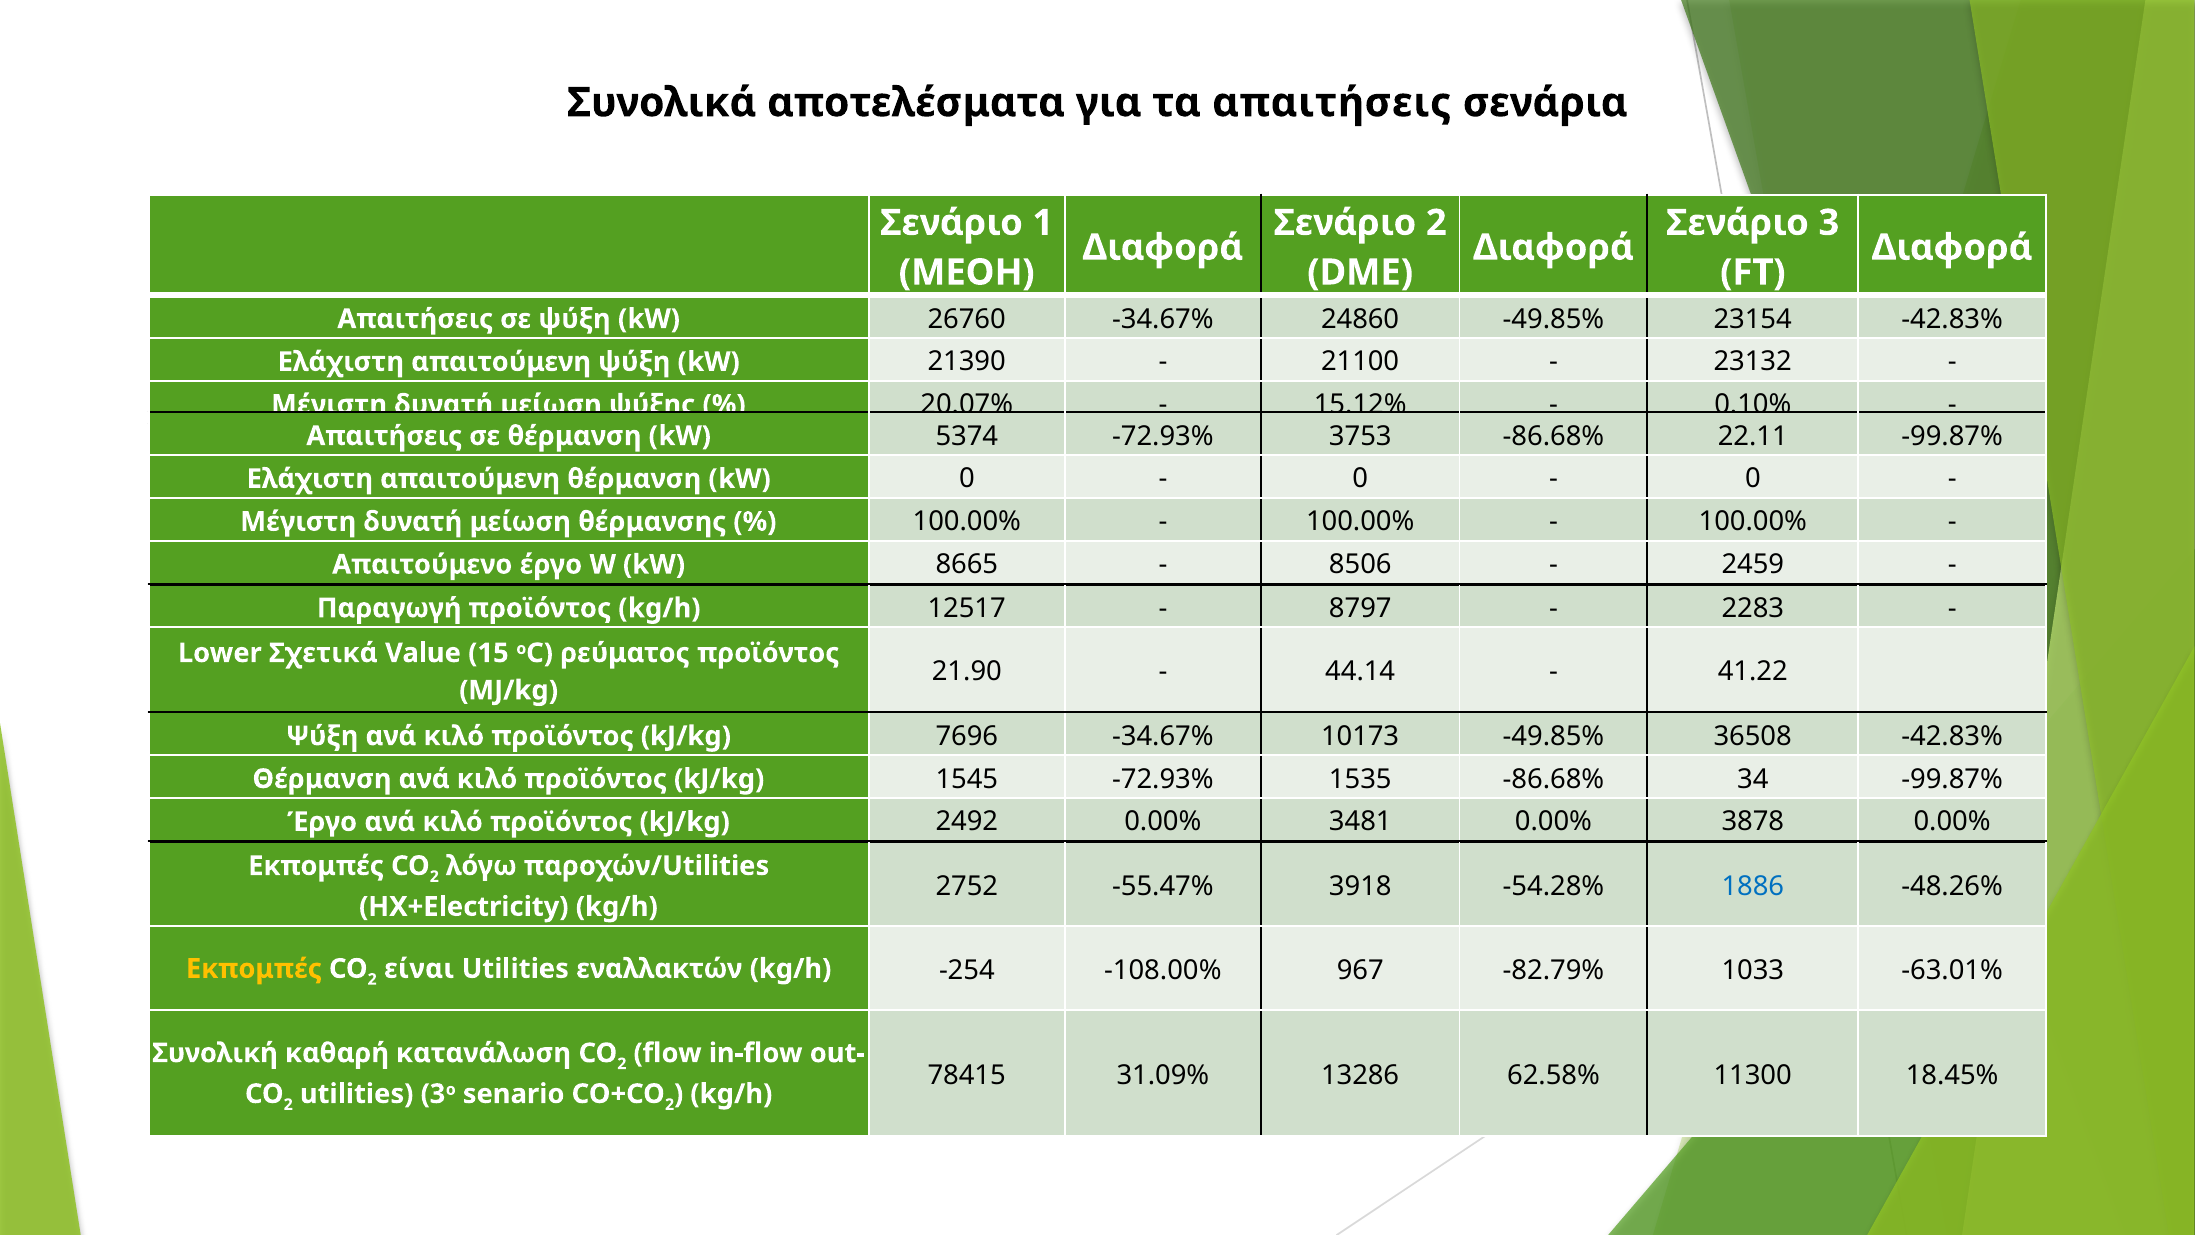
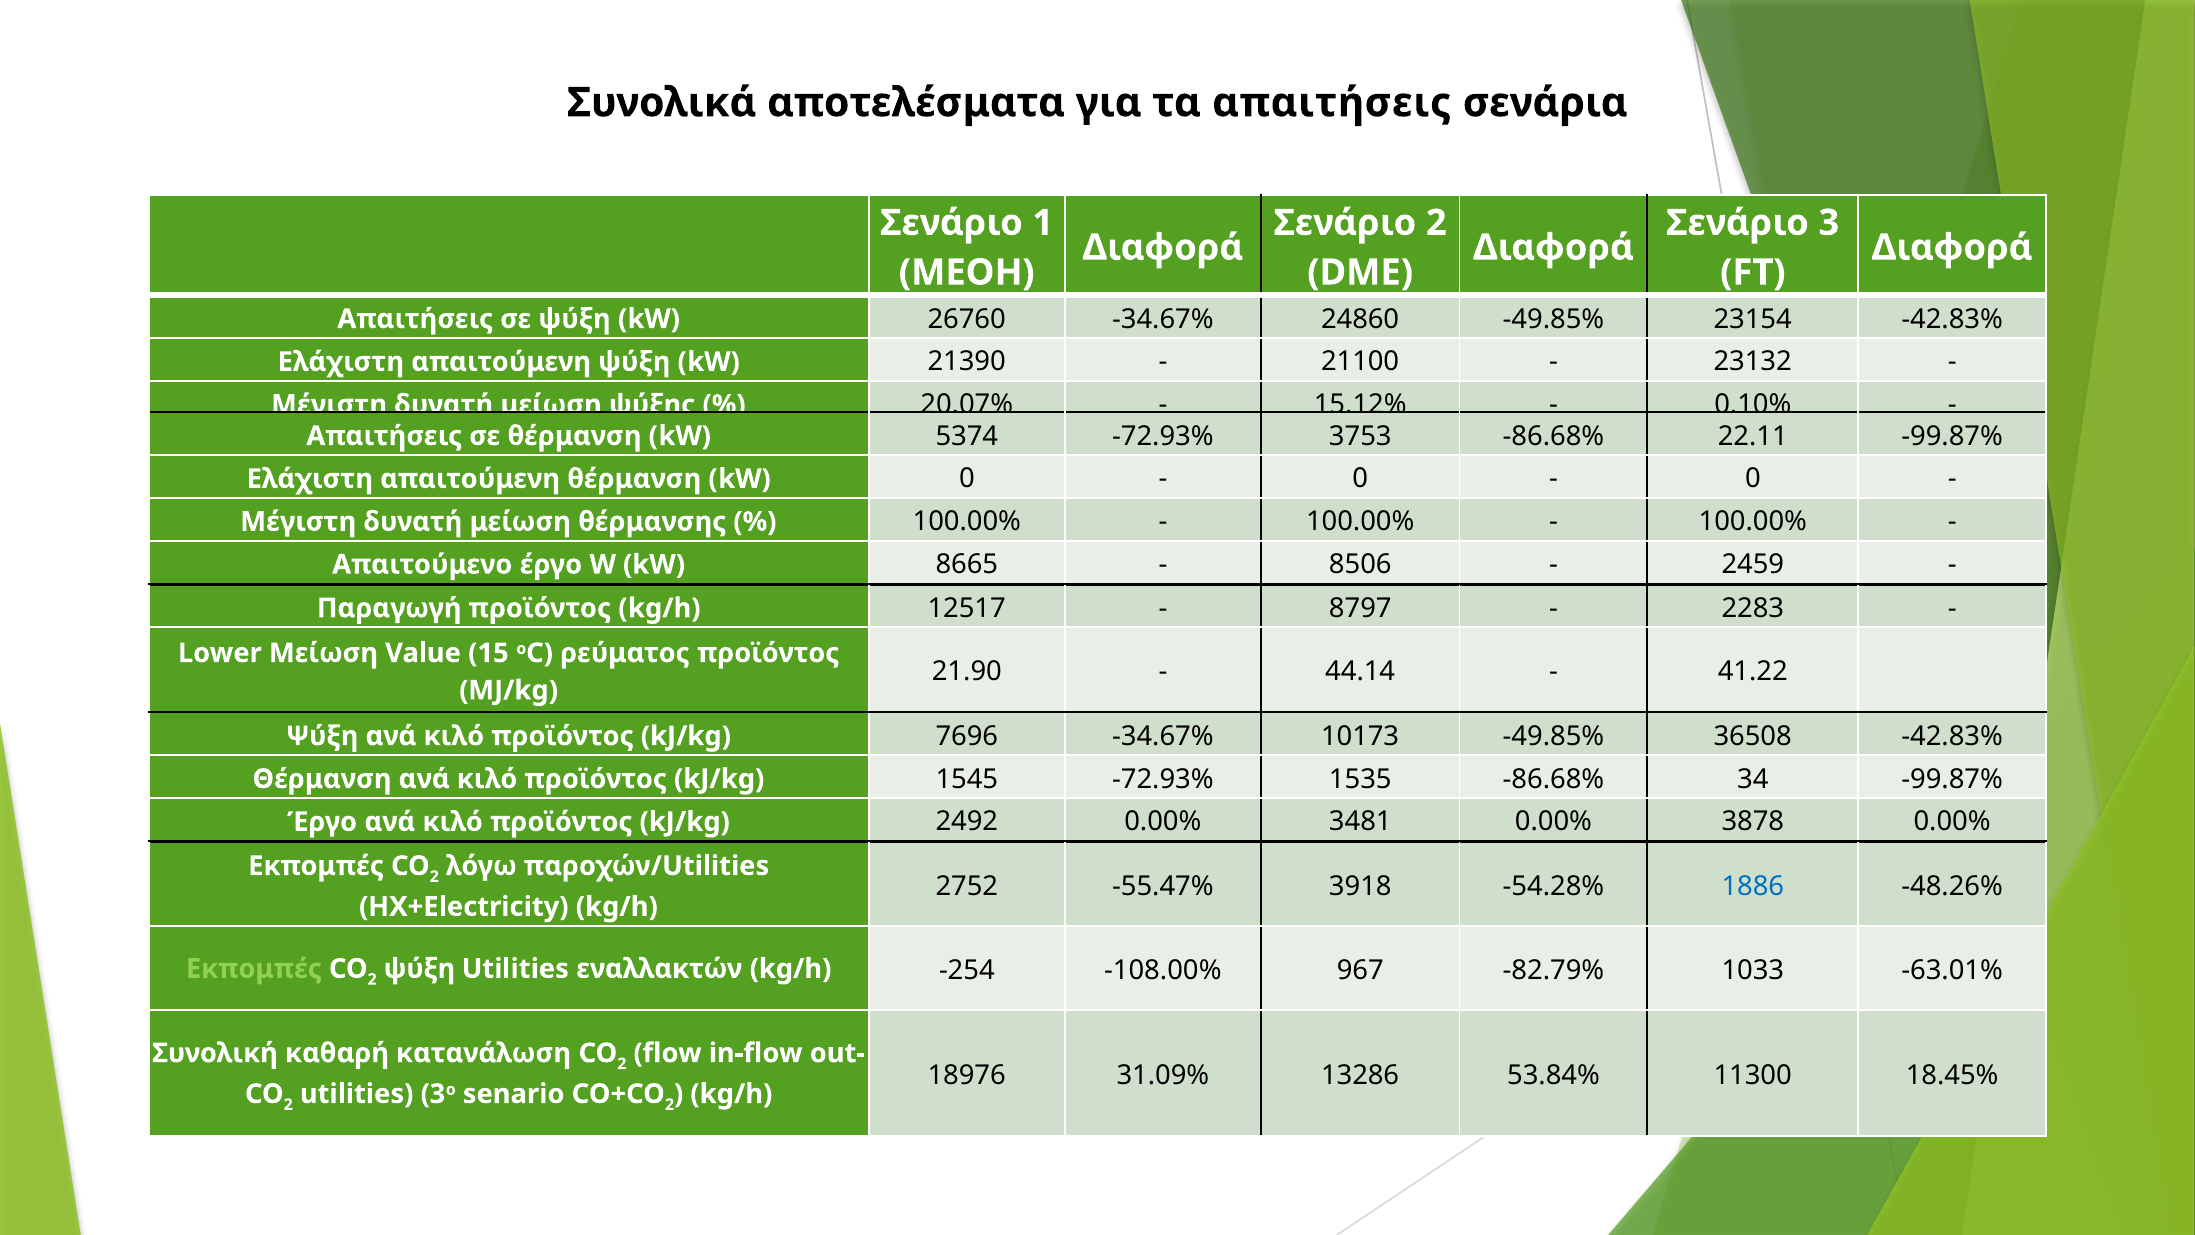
Lower Σχετικά: Σχετικά -> Μείωση
Εκπομπές at (254, 969) colour: yellow -> light green
2 είναι: είναι -> ψύξη
78415: 78415 -> 18976
62.58%: 62.58% -> 53.84%
